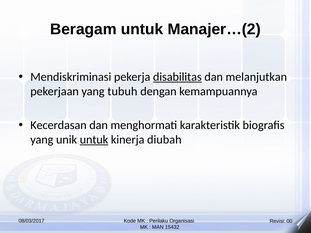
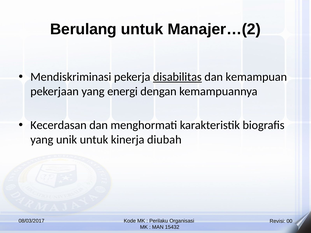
Beragam: Beragam -> Berulang
melanjutkan: melanjutkan -> kemampuan
tubuh: tubuh -> energi
untuk at (94, 140) underline: present -> none
